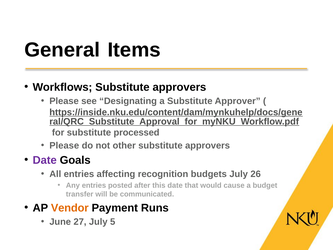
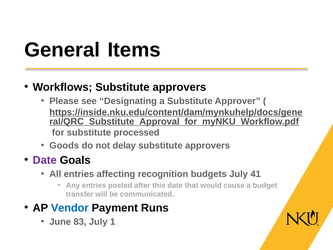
Please at (64, 145): Please -> Goods
other: other -> delay
26: 26 -> 41
Vendor colour: orange -> blue
27: 27 -> 83
5: 5 -> 1
